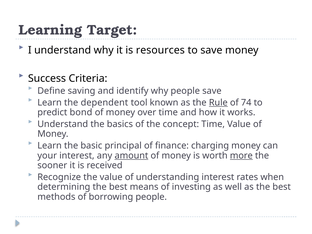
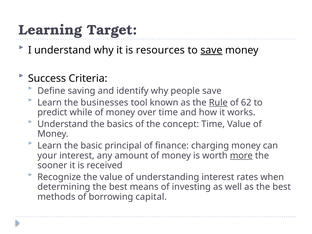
save at (211, 50) underline: none -> present
dependent: dependent -> businesses
74: 74 -> 62
bond: bond -> while
amount underline: present -> none
borrowing people: people -> capital
